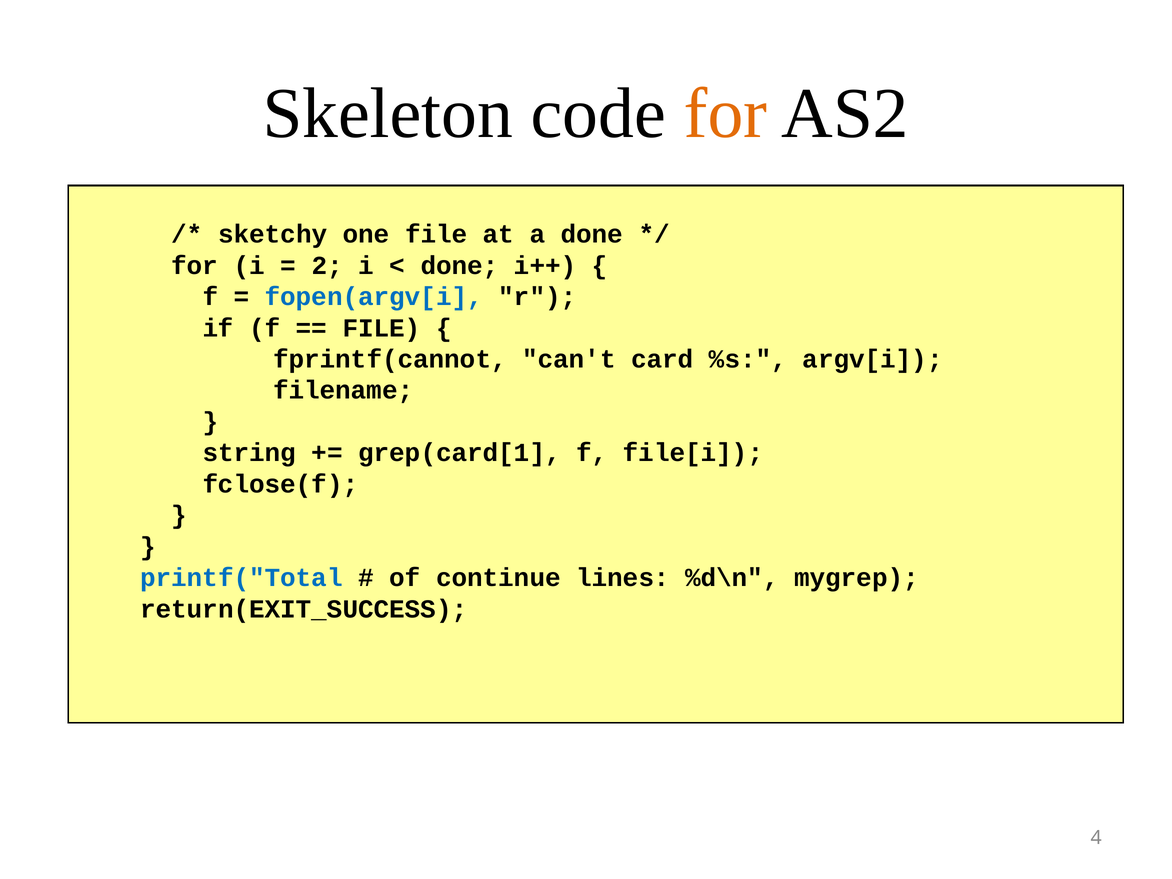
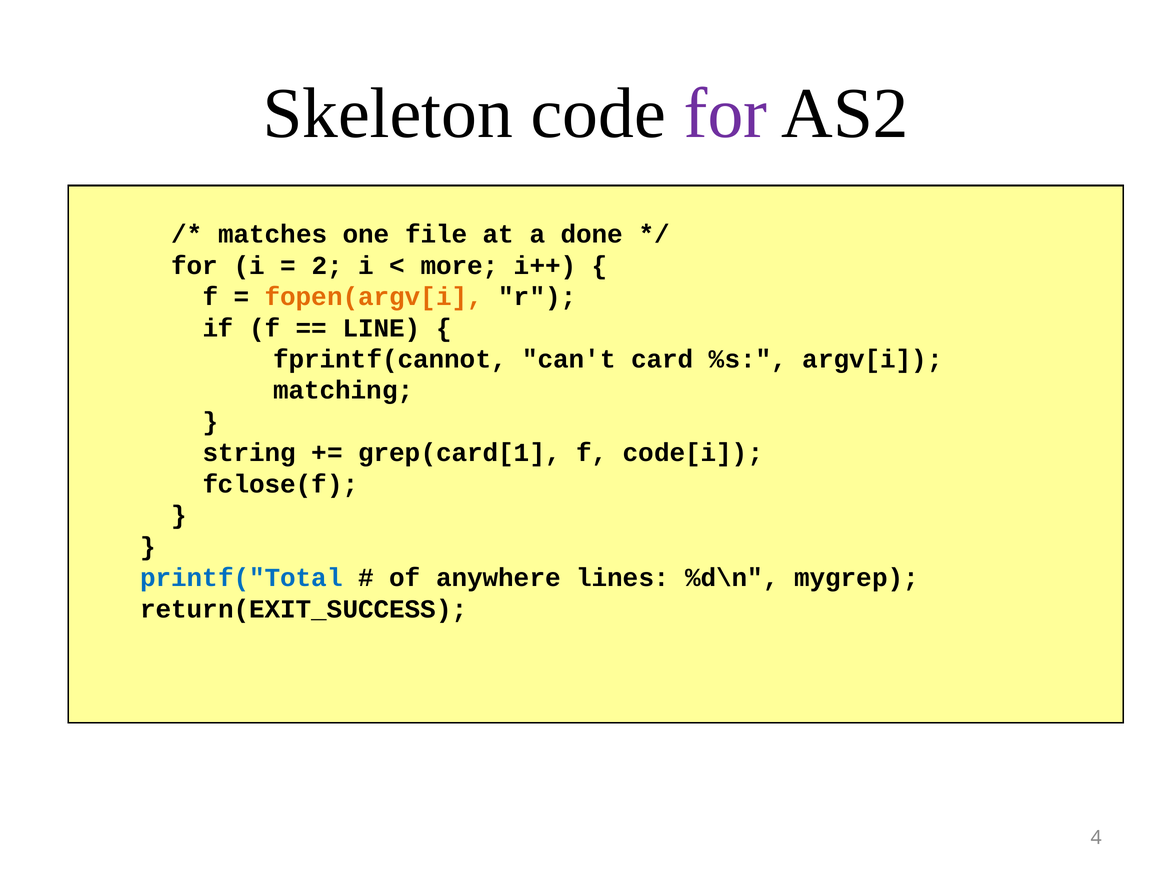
for at (726, 113) colour: orange -> purple
sketchy: sketchy -> matches
done at (460, 265): done -> more
fopen(argv[i colour: blue -> orange
FILE at (382, 328): FILE -> LINE
filename: filename -> matching
file[i: file[i -> code[i
continue: continue -> anywhere
